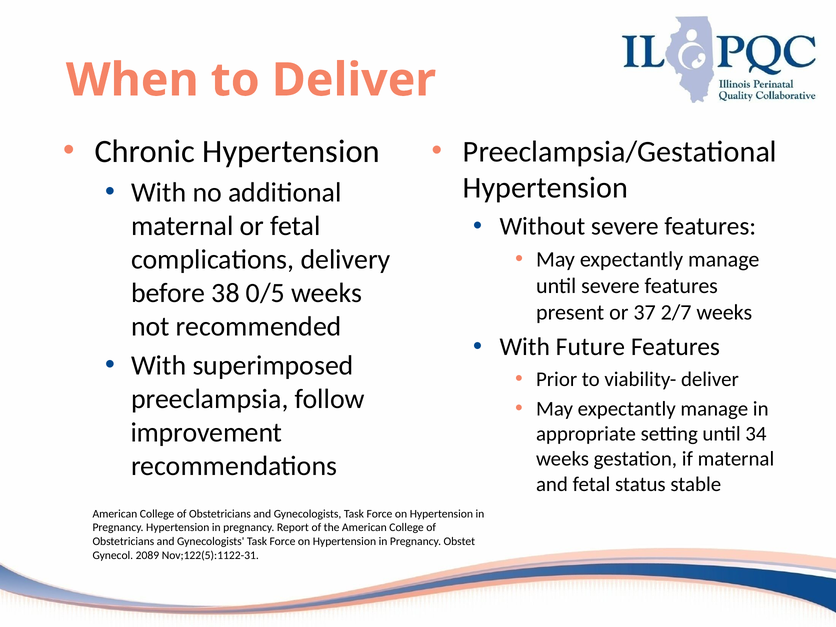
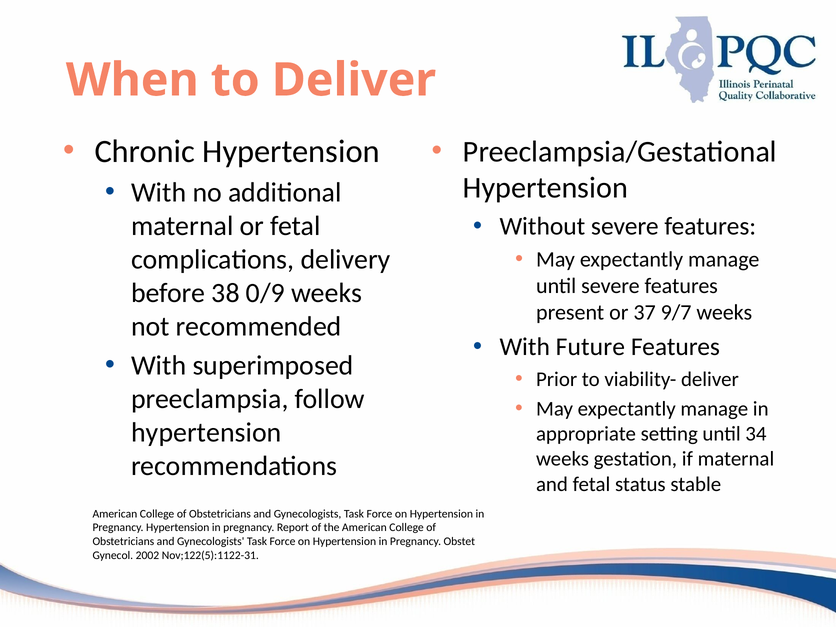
0/5: 0/5 -> 0/9
2/7: 2/7 -> 9/7
improvement at (207, 432): improvement -> hypertension
2089: 2089 -> 2002
